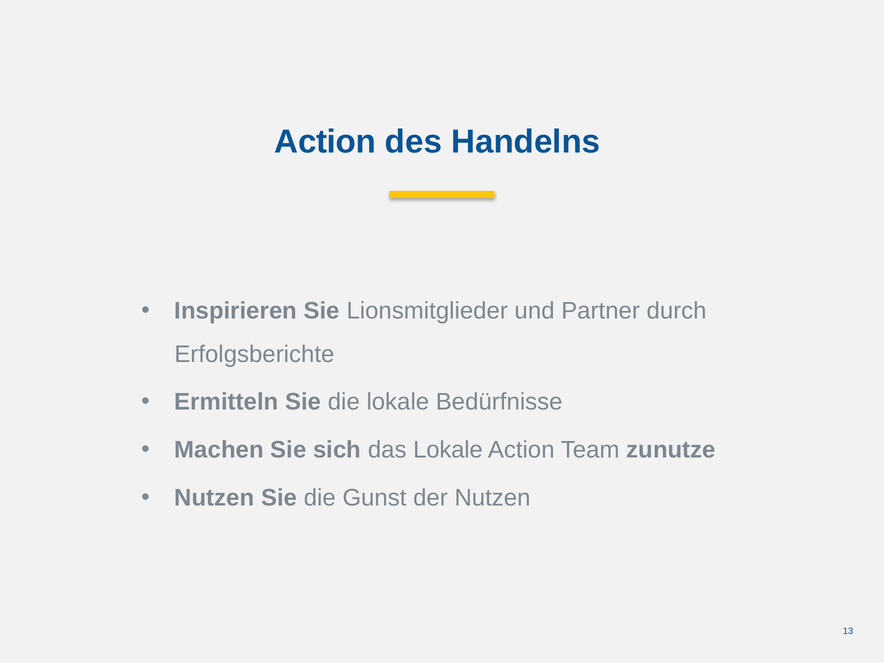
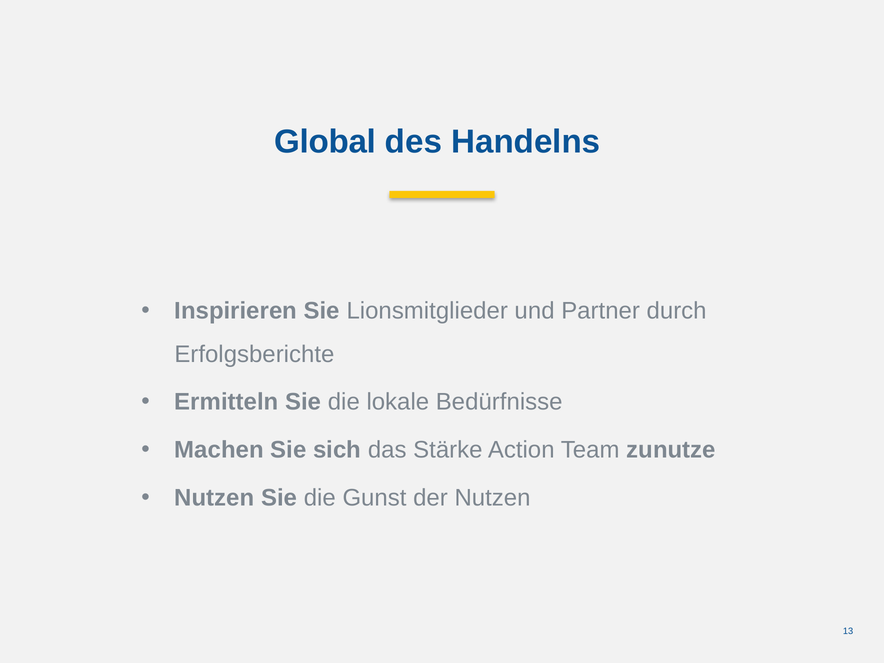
Action at (325, 142): Action -> Global
das Lokale: Lokale -> Stärke
